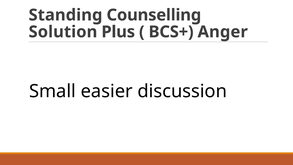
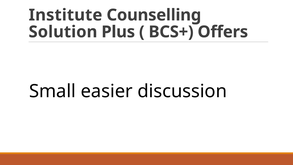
Standing: Standing -> Institute
Anger: Anger -> Offers
